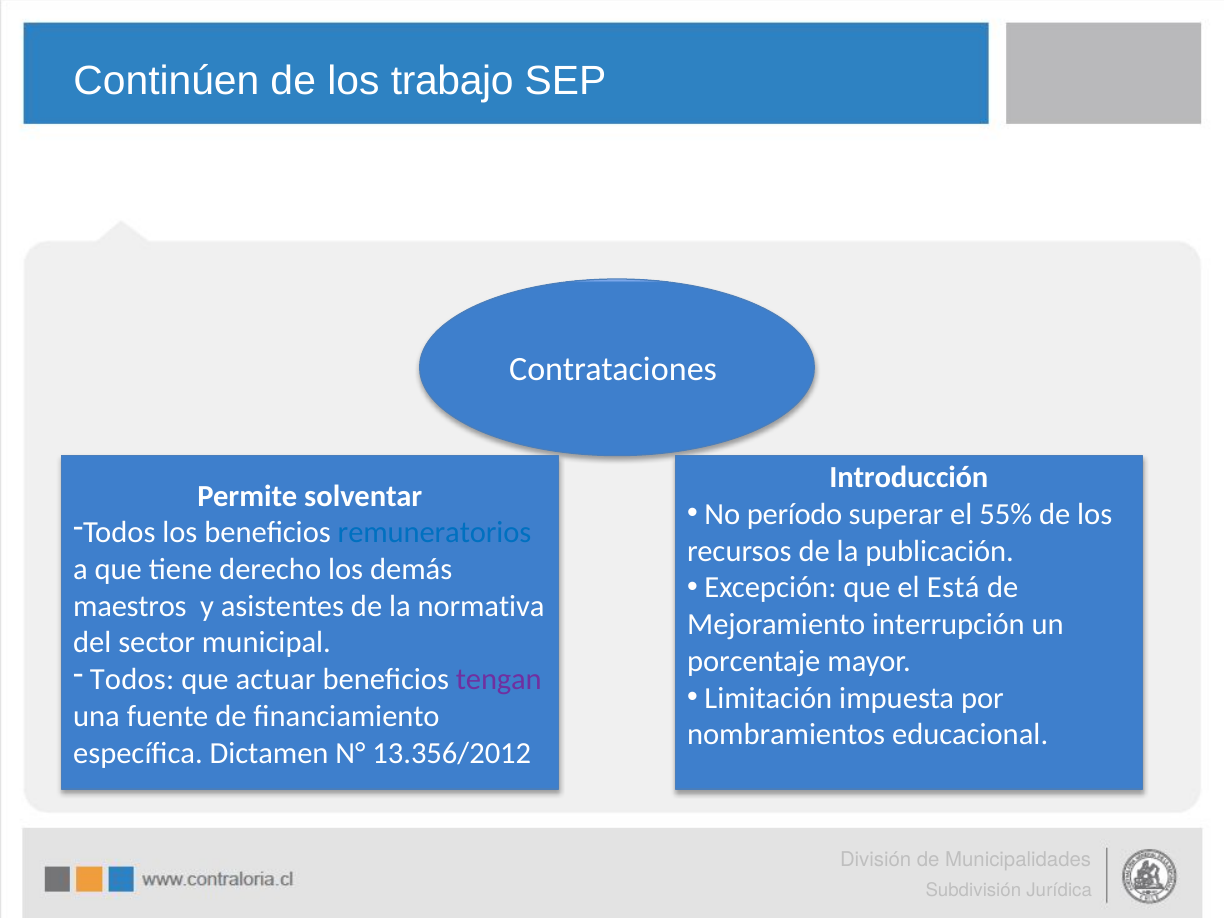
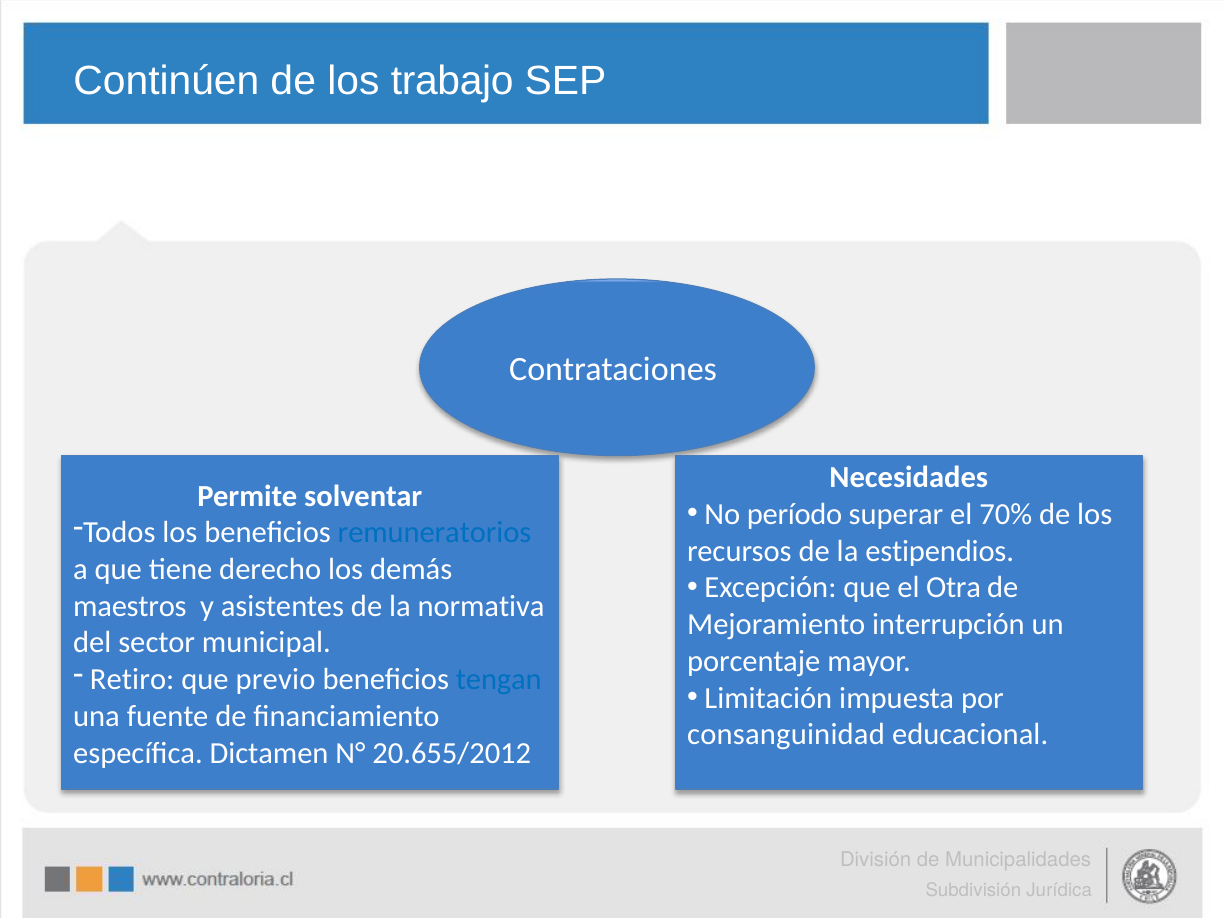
Introducción: Introducción -> Necesidades
55%: 55% -> 70%
publicación: publicación -> estipendios
Está: Está -> Otra
Todos at (132, 680): Todos -> Retiro
actuar: actuar -> previo
tengan colour: purple -> blue
nombramientos: nombramientos -> consanguinidad
13.356/2012: 13.356/2012 -> 20.655/2012
